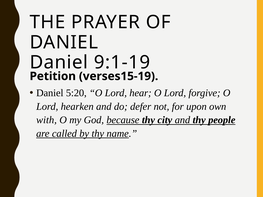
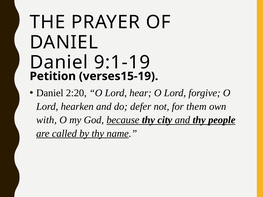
5:20: 5:20 -> 2:20
upon: upon -> them
